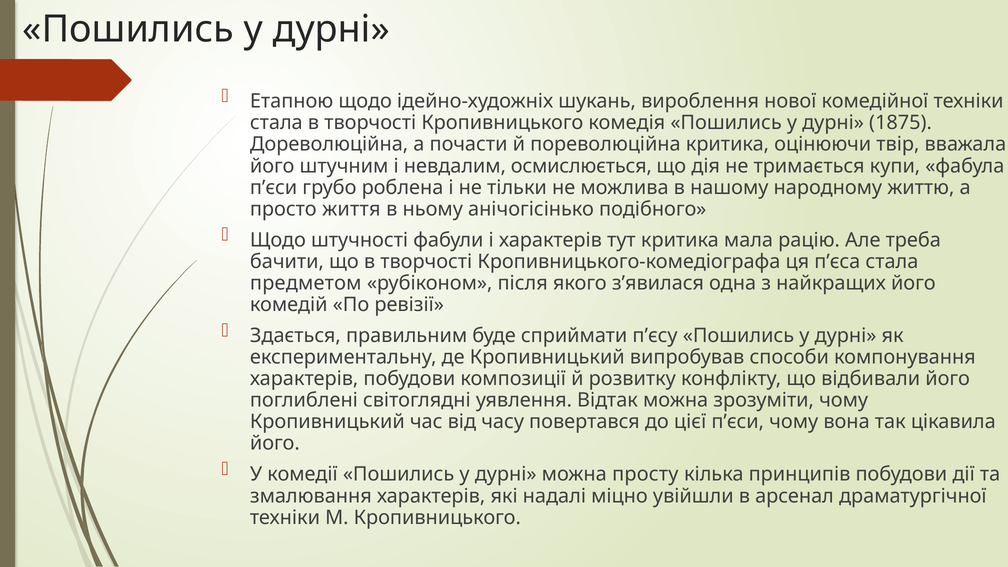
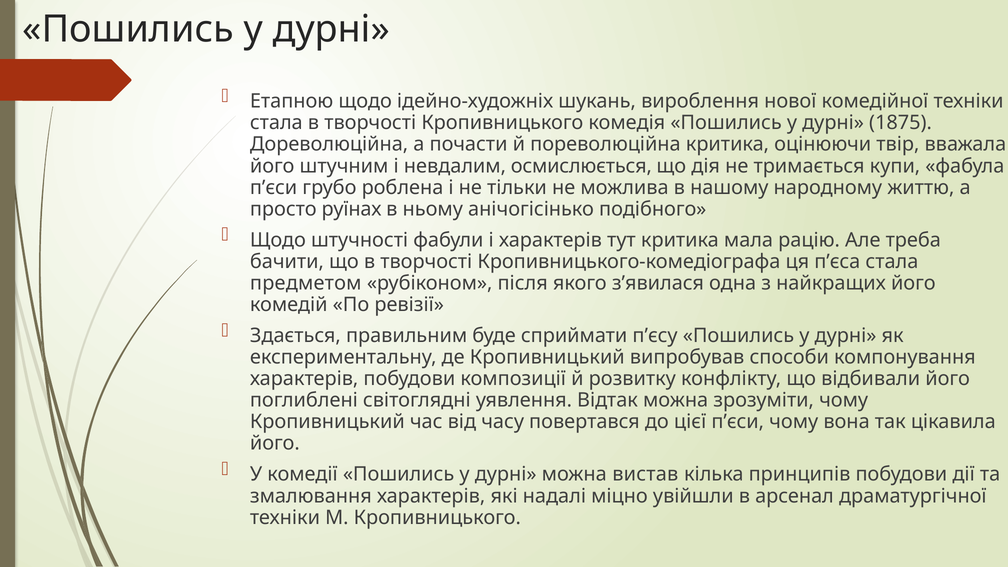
життя: життя -> руїнах
просту: просту -> вистав
